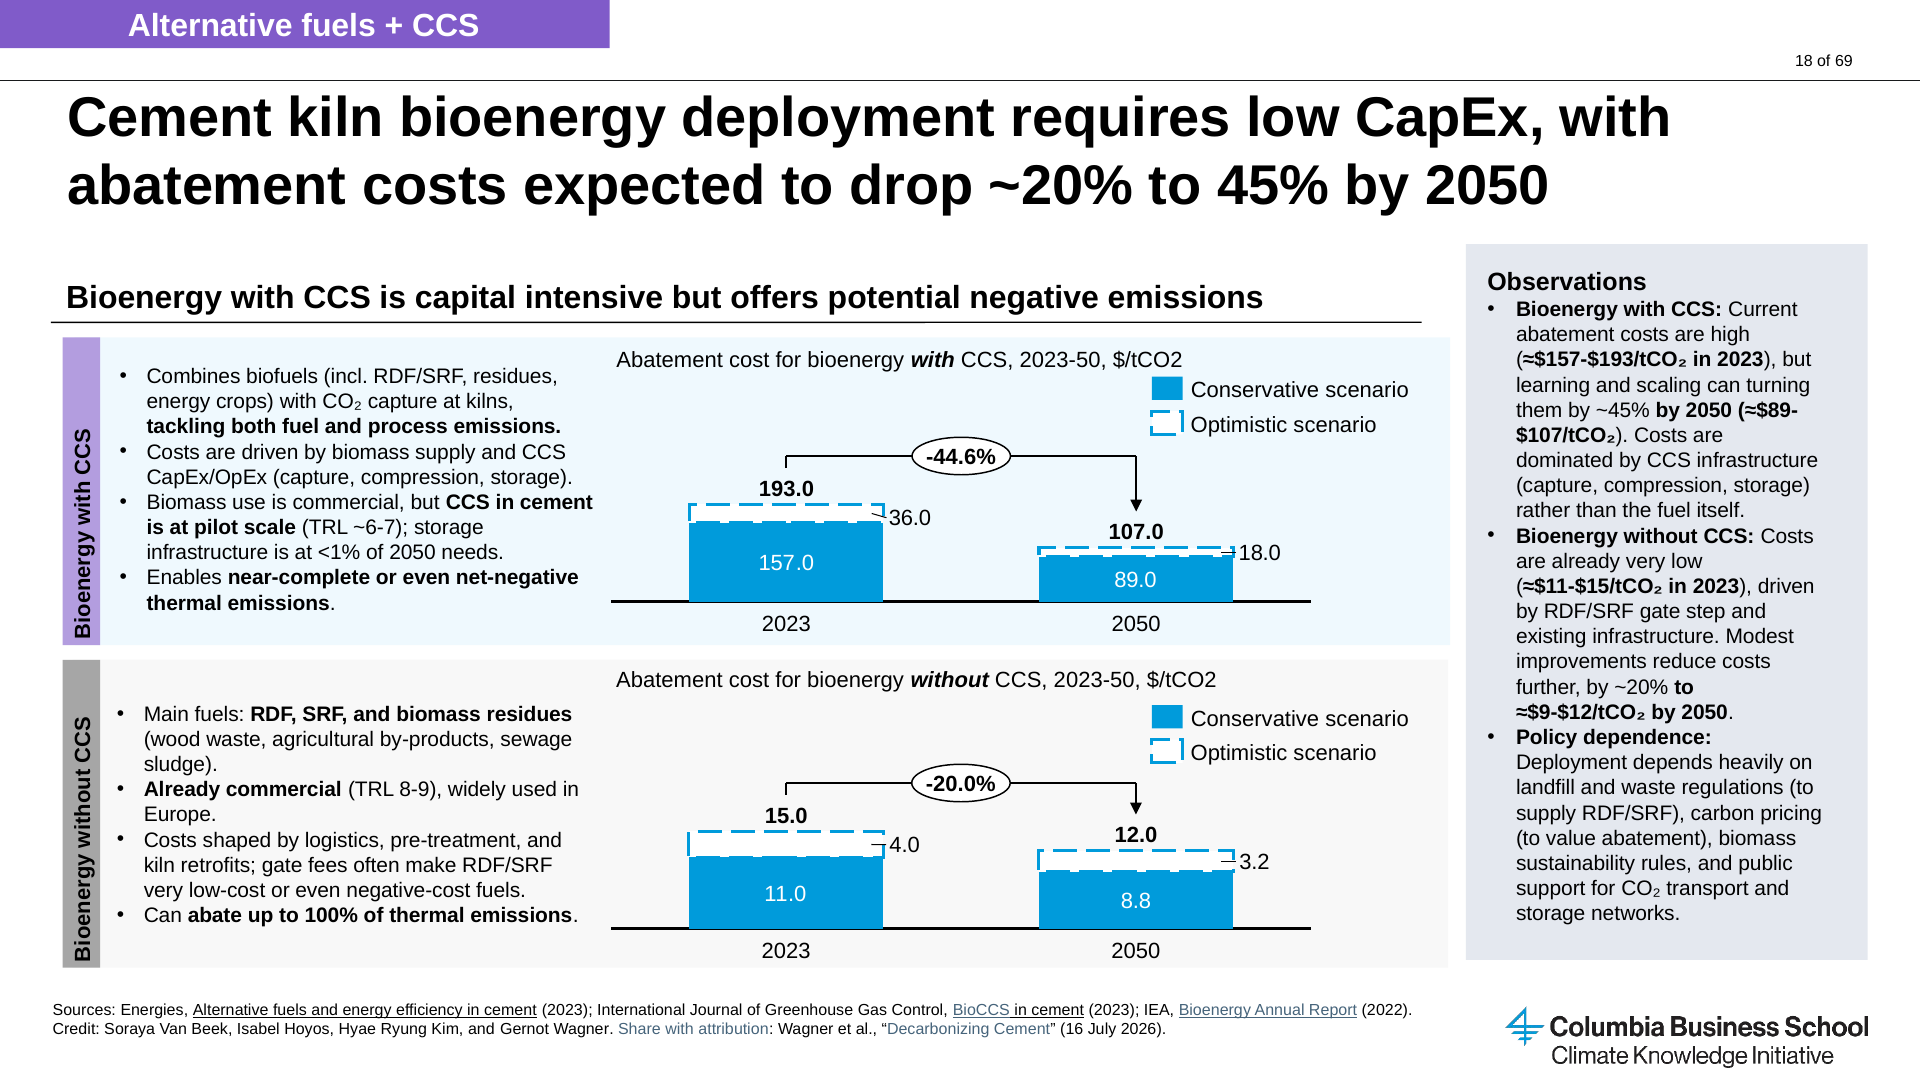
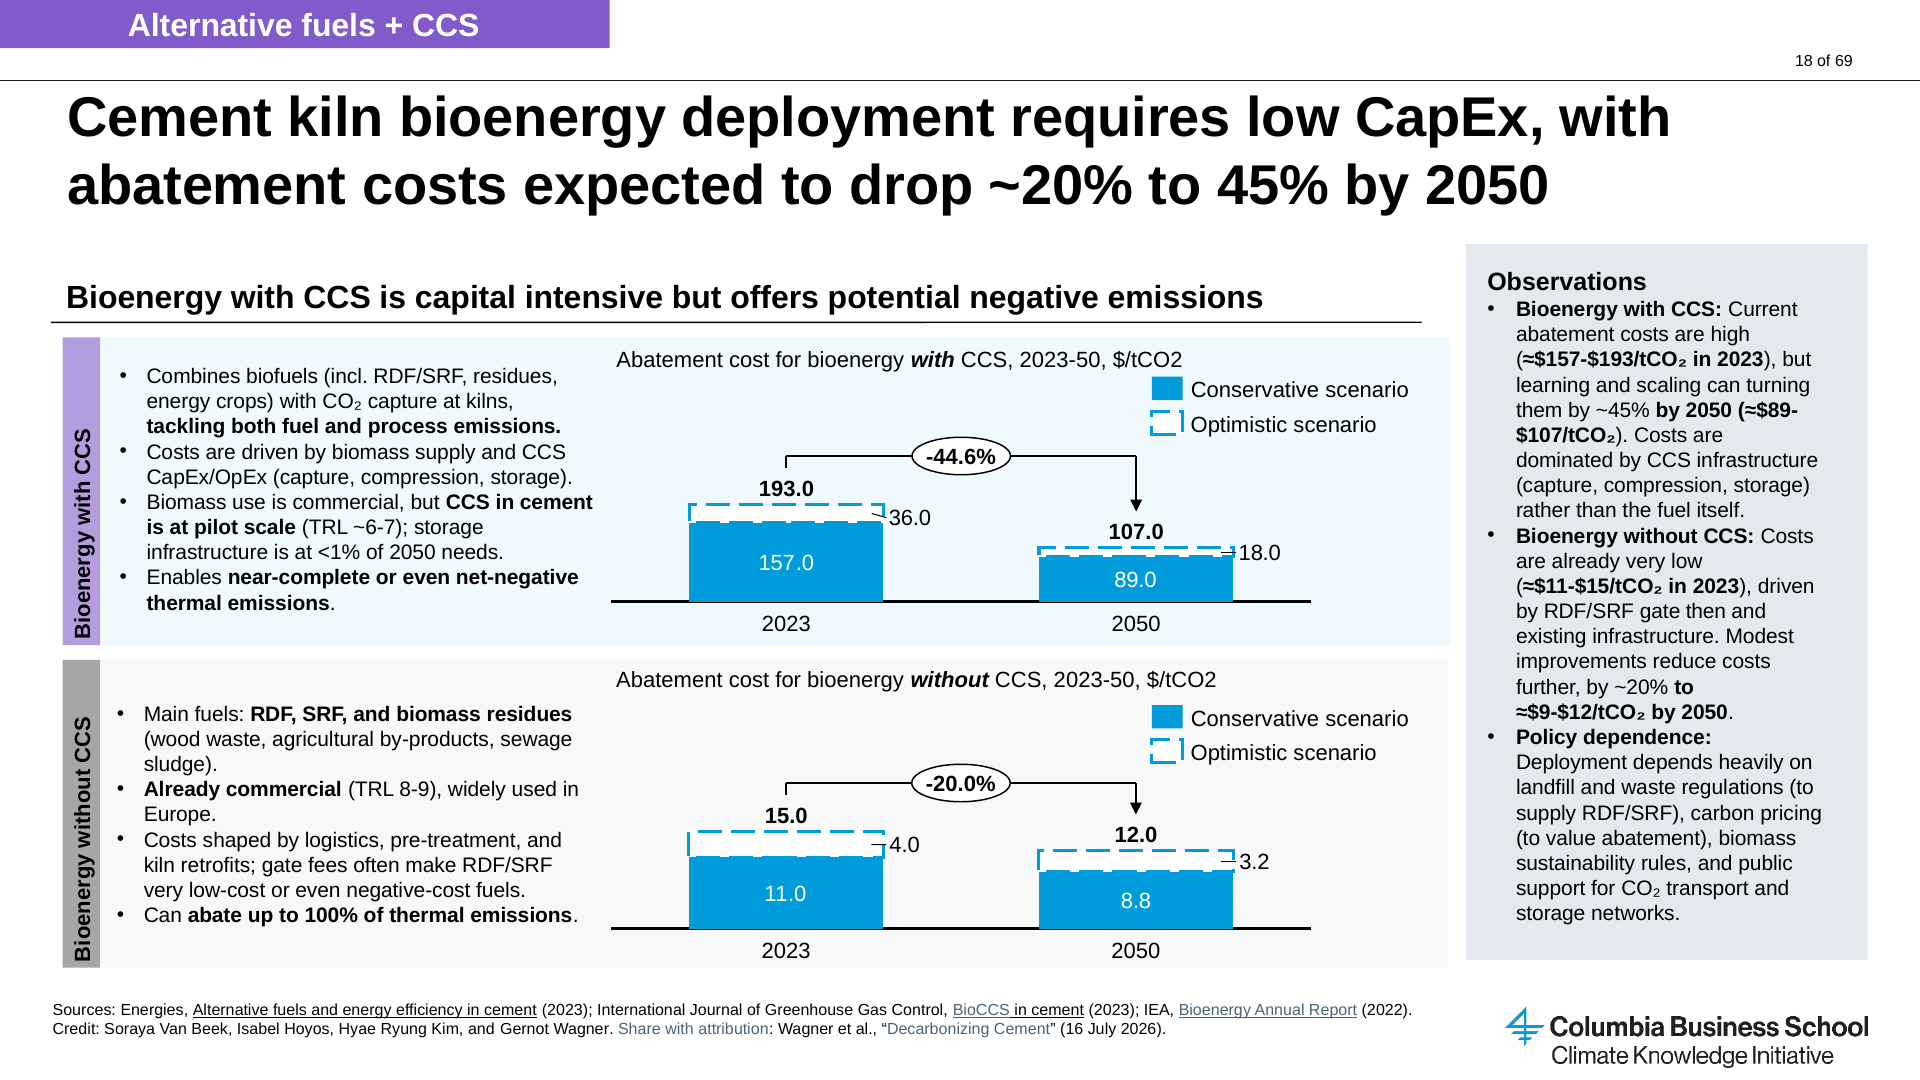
step: step -> then
